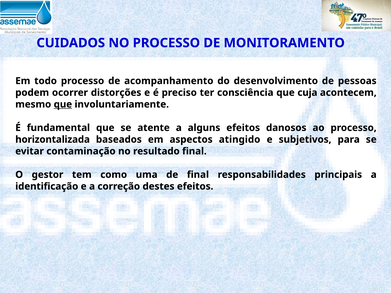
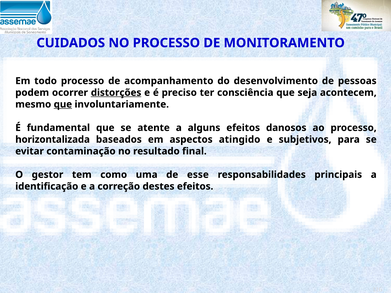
distorções underline: none -> present
cuja: cuja -> seja
de final: final -> esse
